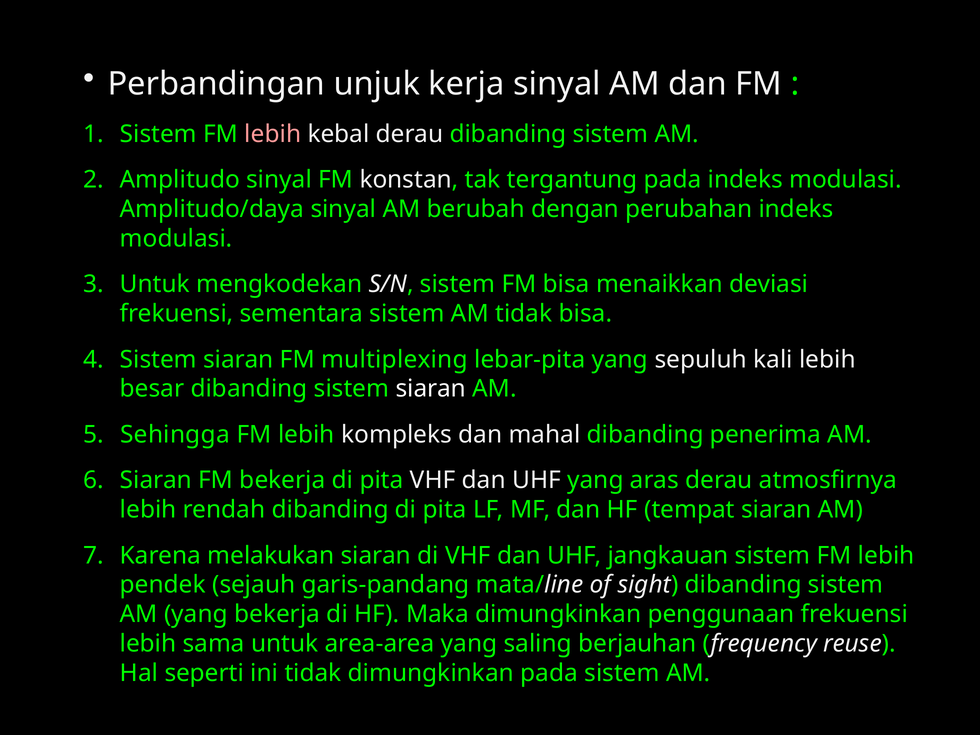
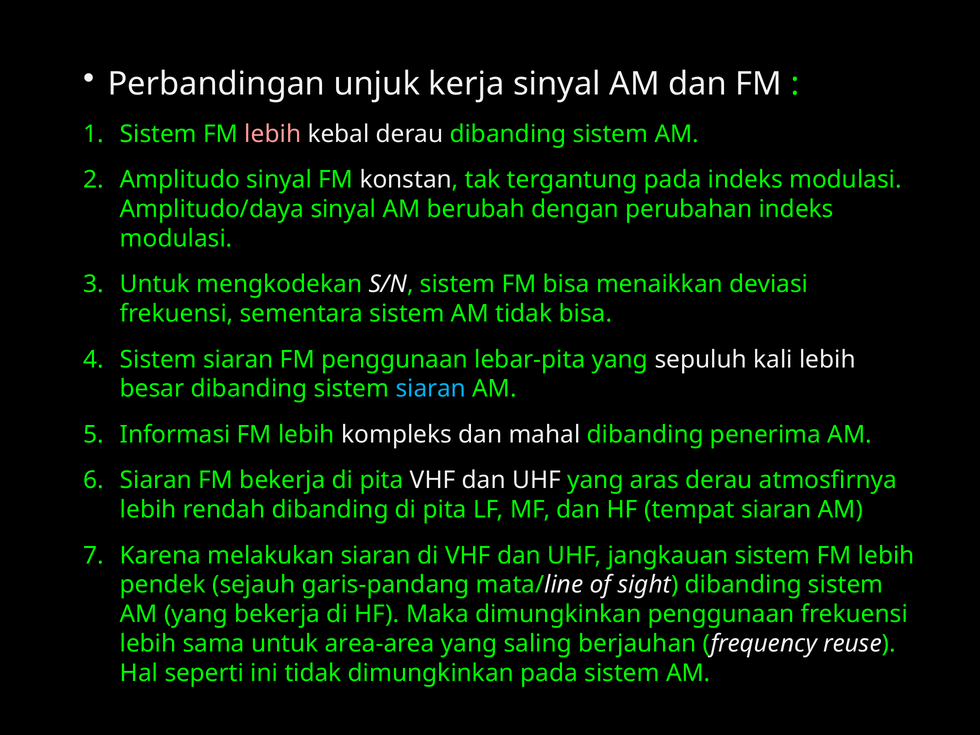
FM multiplexing: multiplexing -> penggunaan
siaran at (431, 389) colour: white -> light blue
Sehingga: Sehingga -> Informasi
